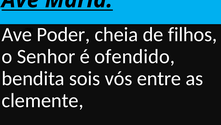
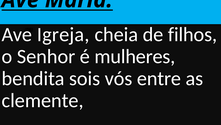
Poder: Poder -> Igreja
ofendido: ofendido -> mulheres
